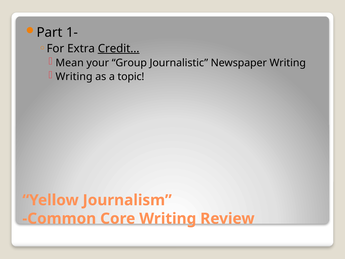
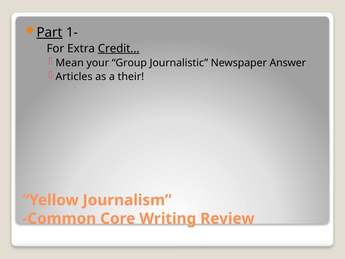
Part underline: none -> present
Newspaper Writing: Writing -> Answer
Writing at (74, 77): Writing -> Articles
topic: topic -> their
